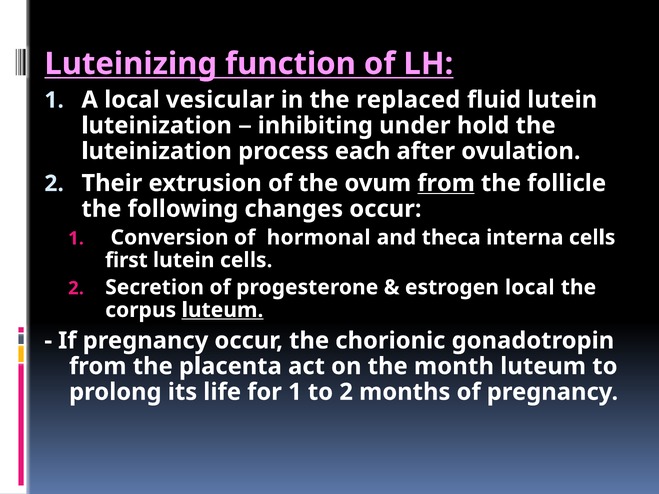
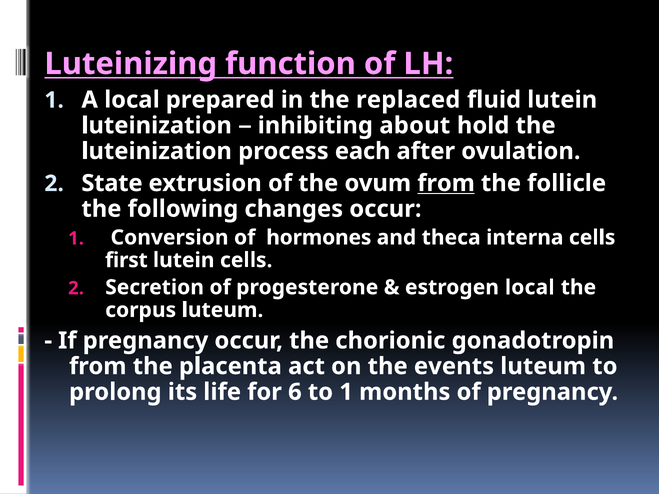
vesicular: vesicular -> prepared
under: under -> about
Their: Their -> State
hormonal: hormonal -> hormones
luteum at (222, 310) underline: present -> none
month: month -> events
for 1: 1 -> 6
to 2: 2 -> 1
